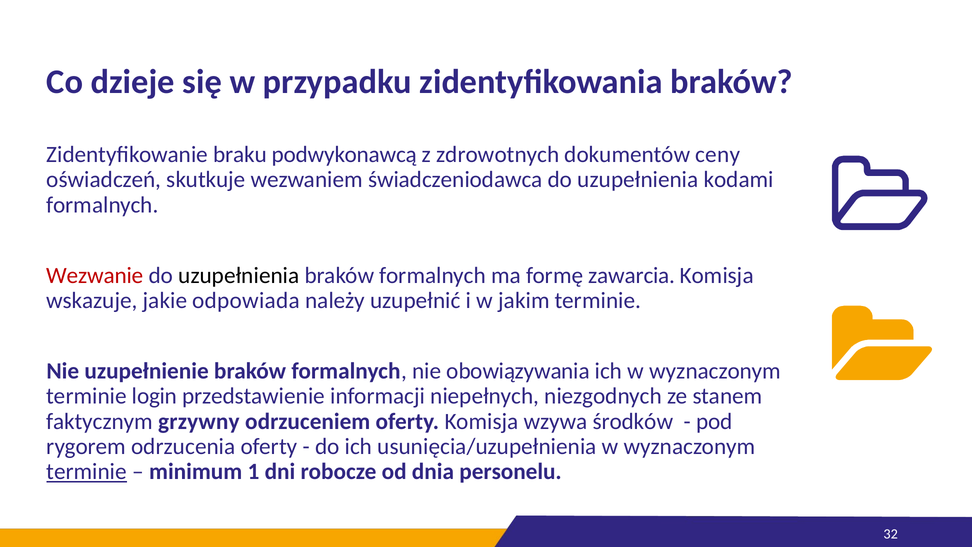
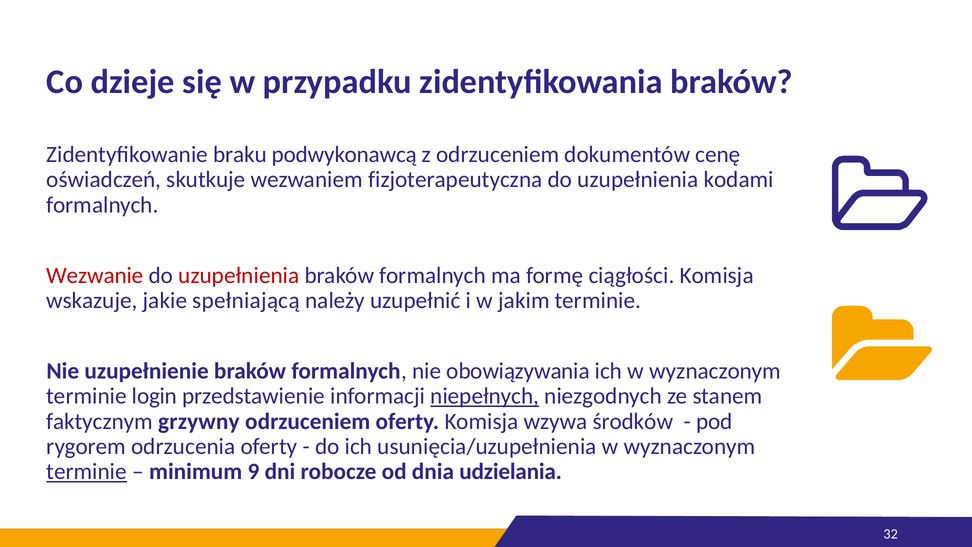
z zdrowotnych: zdrowotnych -> odrzuceniem
ceny: ceny -> cenę
świadczeniodawca: świadczeniodawca -> fizjoterapeutyczna
uzupełnienia at (239, 275) colour: black -> red
zawarcia: zawarcia -> ciągłości
odpowiada: odpowiada -> spełniającą
niepełnych underline: none -> present
1: 1 -> 9
personelu: personelu -> udzielania
